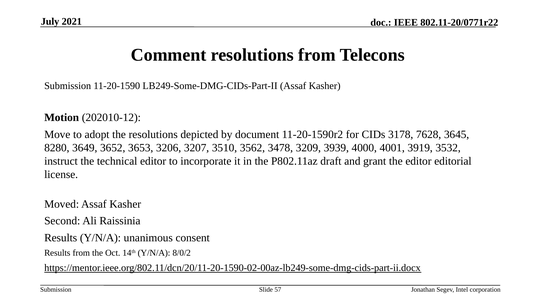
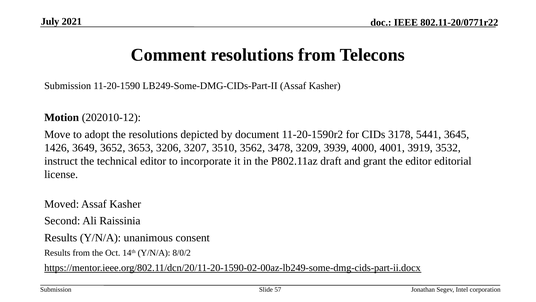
7628: 7628 -> 5441
8280: 8280 -> 1426
